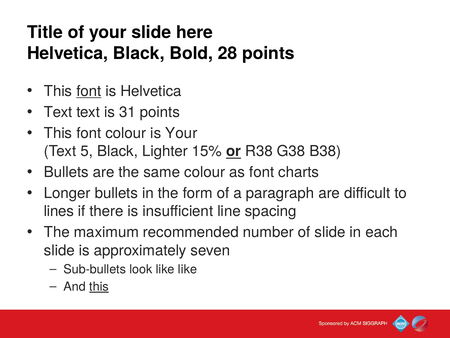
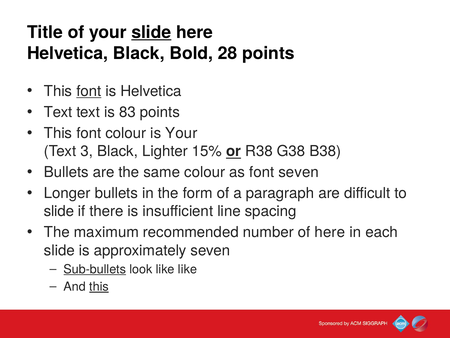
slide at (151, 32) underline: none -> present
31: 31 -> 83
5: 5 -> 3
font charts: charts -> seven
lines at (59, 211): lines -> slide
of slide: slide -> here
Sub-bullets underline: none -> present
